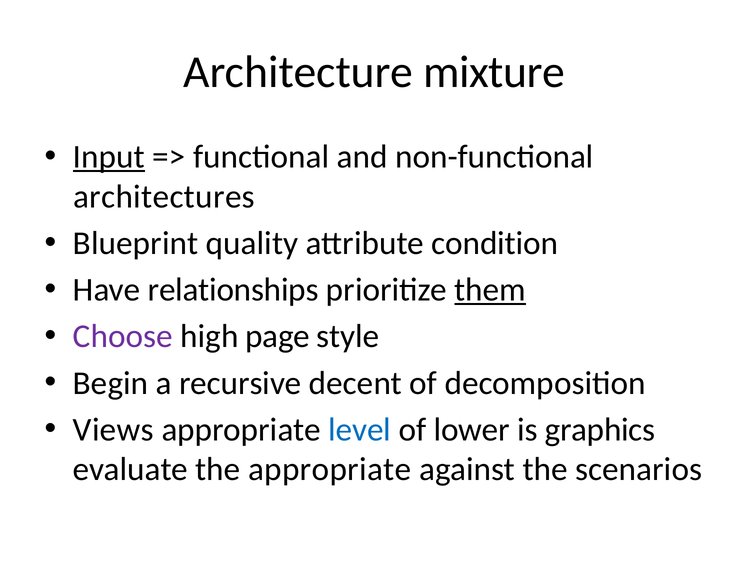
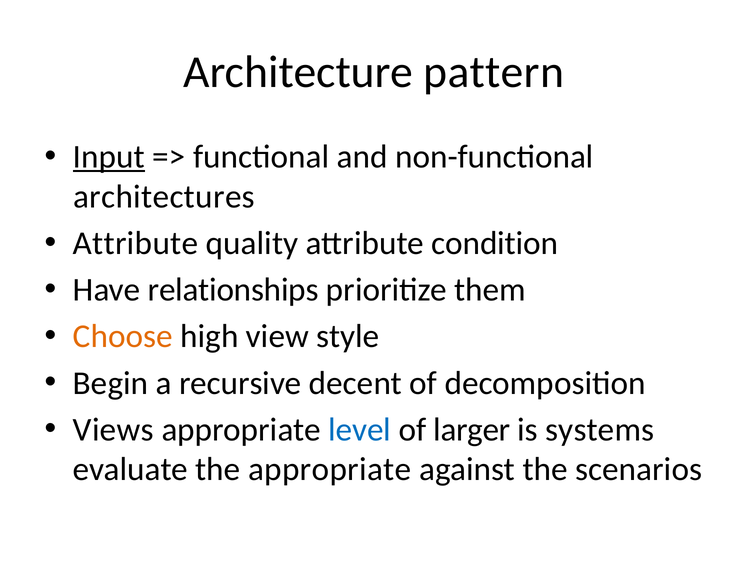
mixture: mixture -> pattern
Blueprint at (136, 243): Blueprint -> Attribute
them underline: present -> none
Choose colour: purple -> orange
page: page -> view
lower: lower -> larger
graphics: graphics -> systems
